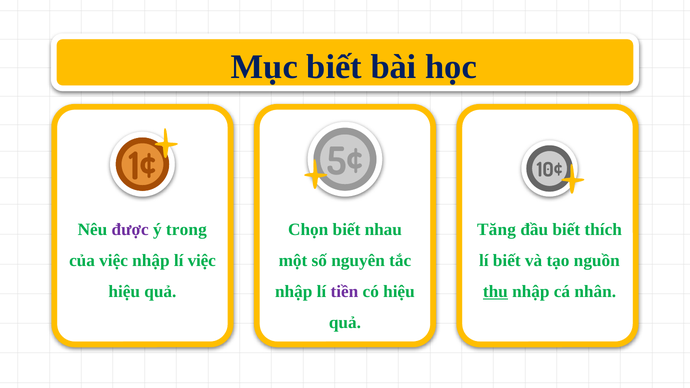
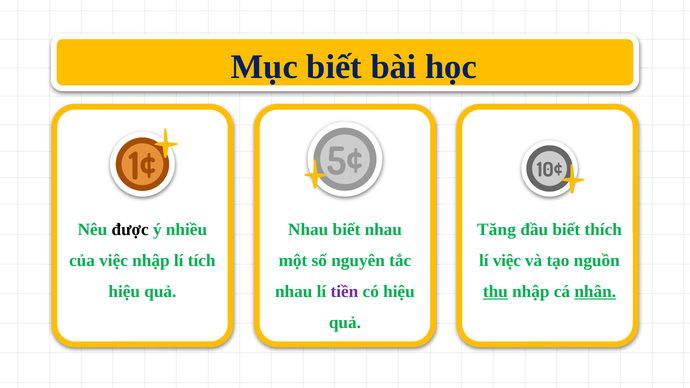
được colour: purple -> black
trong: trong -> nhiều
Chọn at (308, 229): Chọn -> Nhau
lí việc: việc -> tích
lí biết: biết -> việc
nhập at (294, 291): nhập -> nhau
nhân underline: none -> present
